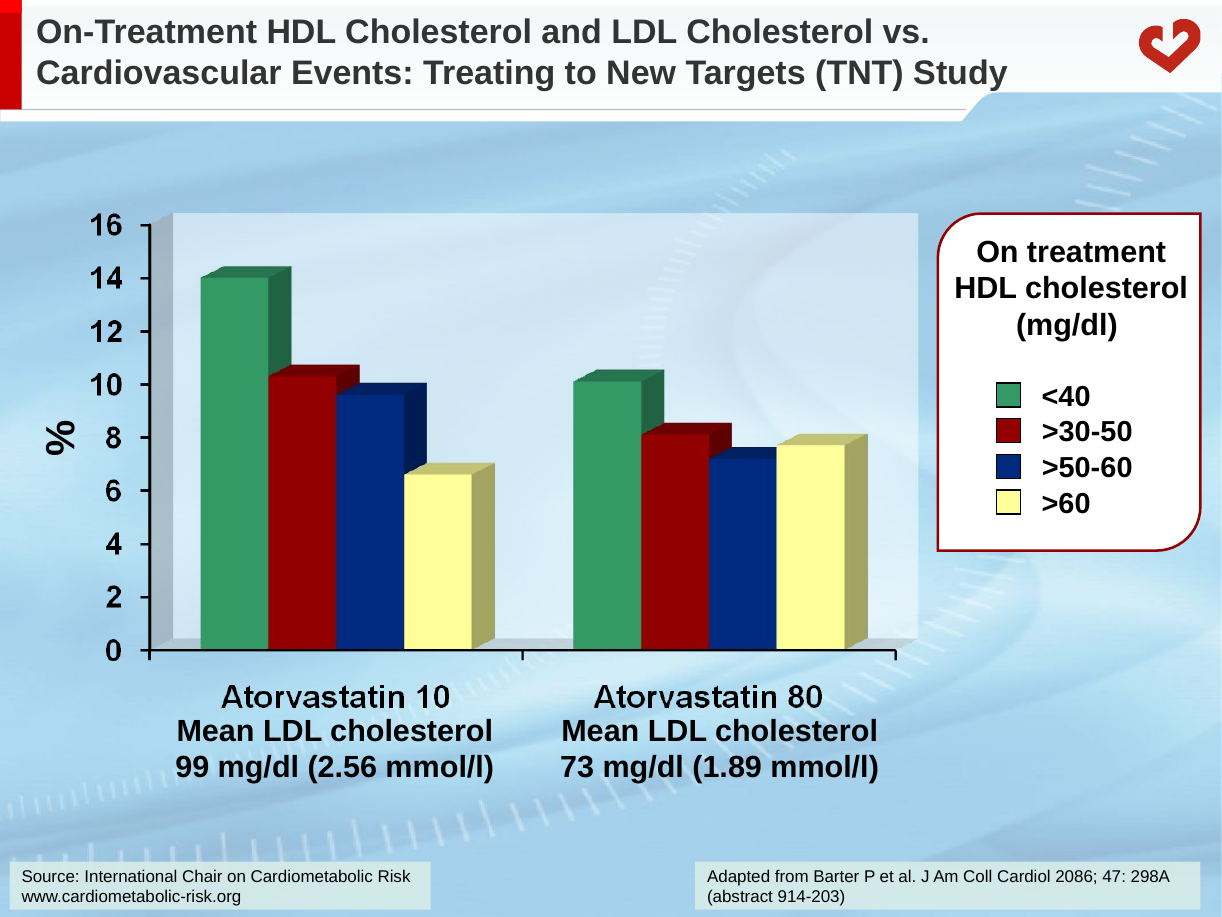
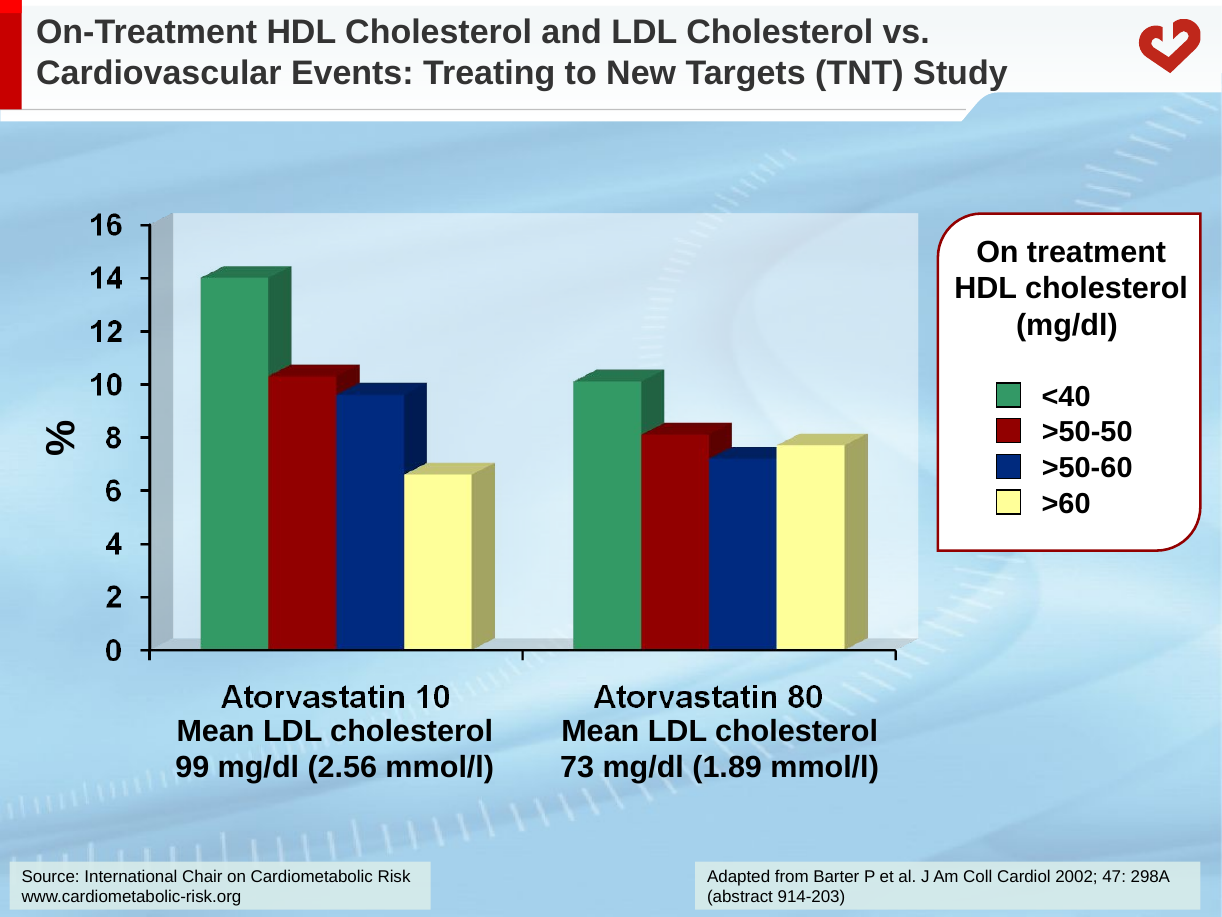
>30-50: >30-50 -> >50-50
2086: 2086 -> 2002
